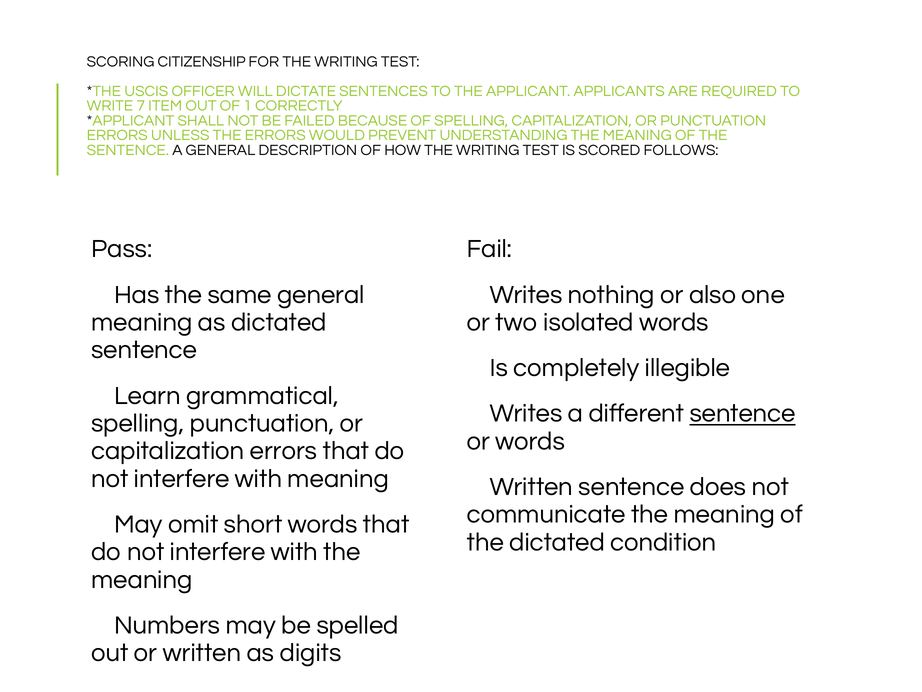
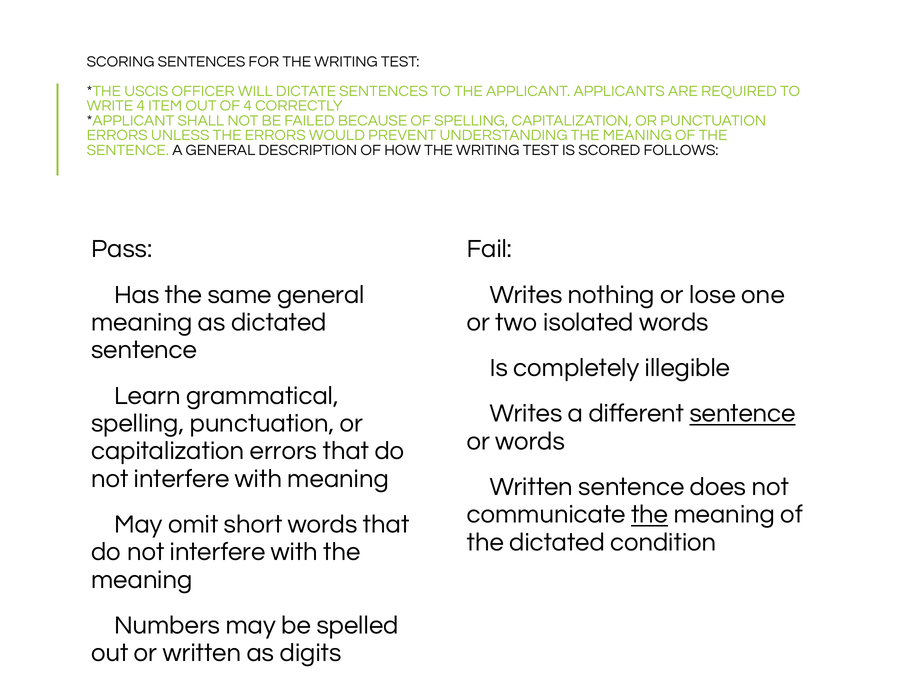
SCORING CITIZENSHIP: CITIZENSHIP -> SENTENCES
WRITE 7: 7 -> 4
OF 1: 1 -> 4
also: also -> lose
the at (650, 514) underline: none -> present
